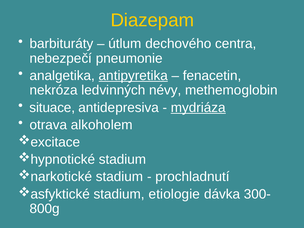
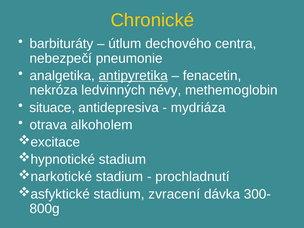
Diazepam: Diazepam -> Chronické
mydriáza underline: present -> none
etiologie: etiologie -> zvracení
